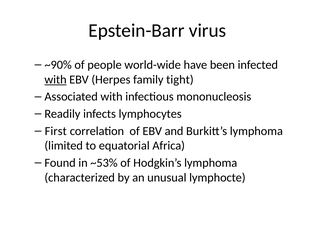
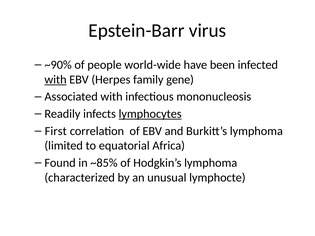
tight: tight -> gene
lymphocytes underline: none -> present
~53%: ~53% -> ~85%
